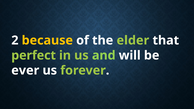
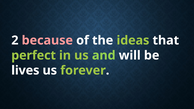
because colour: yellow -> pink
elder: elder -> ideas
ever: ever -> lives
